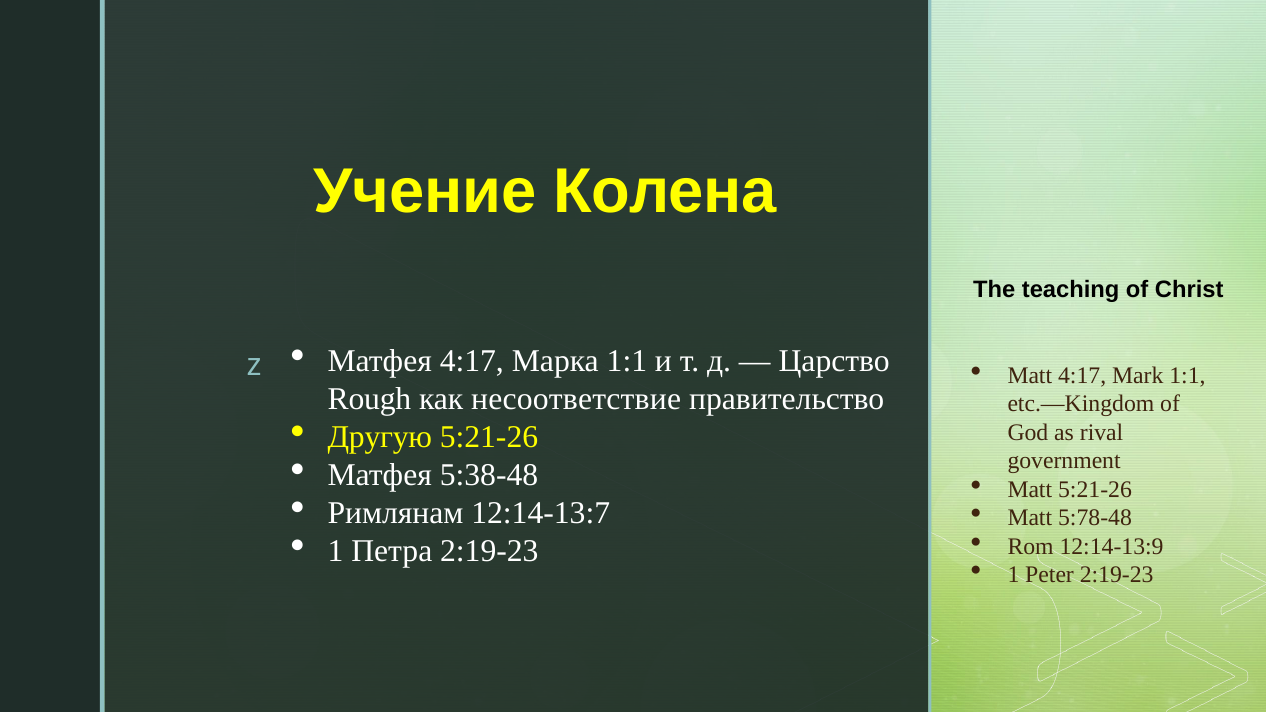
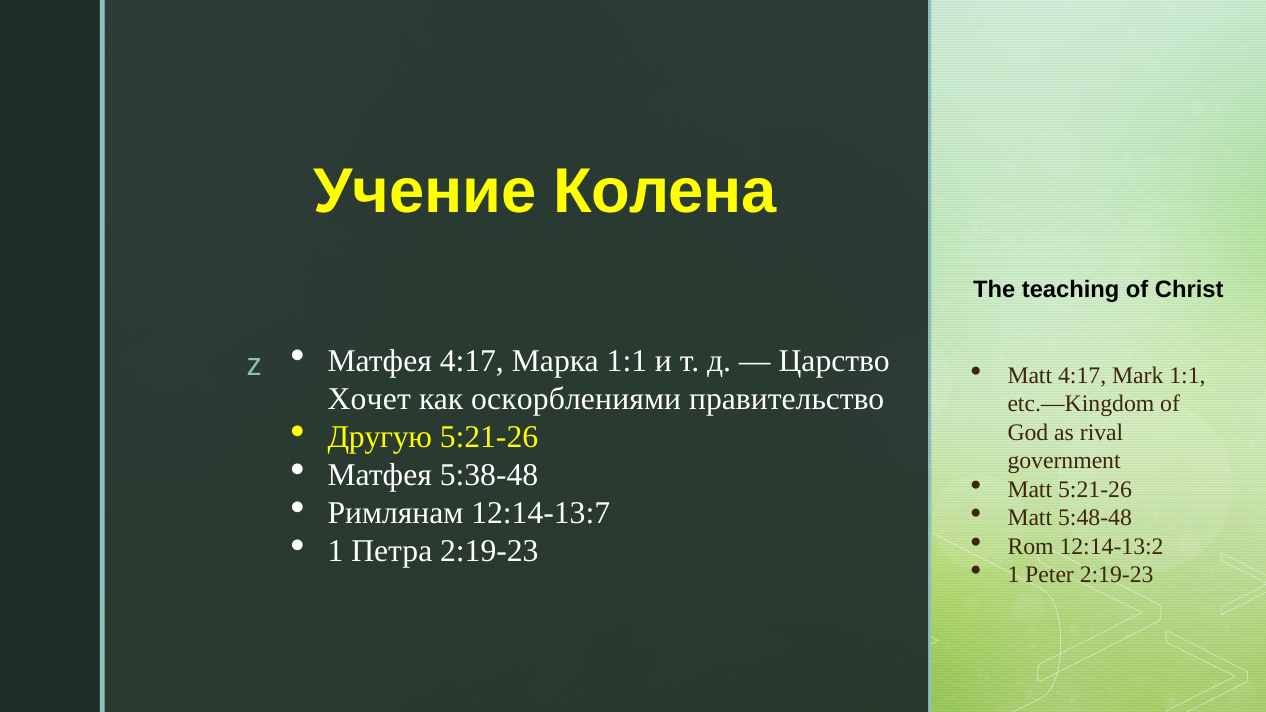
Rough: Rough -> Хочет
несоответствие: несоответствие -> оскорблениями
5:78-48: 5:78-48 -> 5:48-48
12:14-13:9: 12:14-13:9 -> 12:14-13:2
